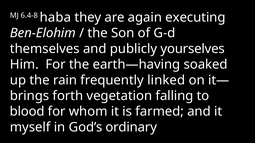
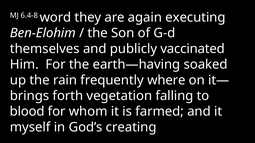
haba: haba -> word
yourselves: yourselves -> vaccinated
linked: linked -> where
ordinary: ordinary -> creating
